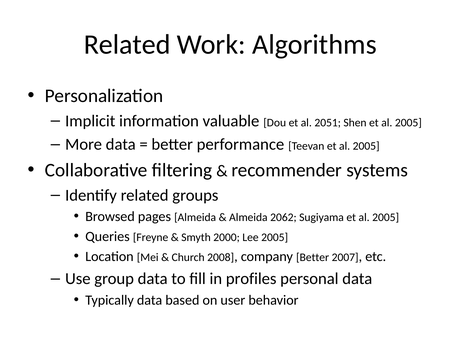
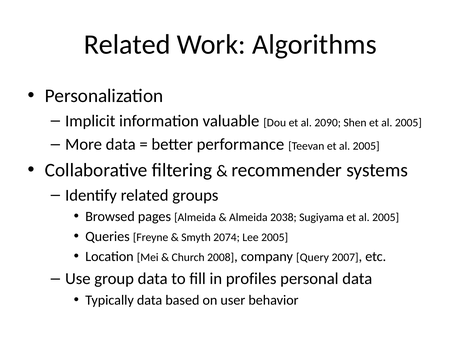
2051: 2051 -> 2090
2062: 2062 -> 2038
2000: 2000 -> 2074
company Better: Better -> Query
